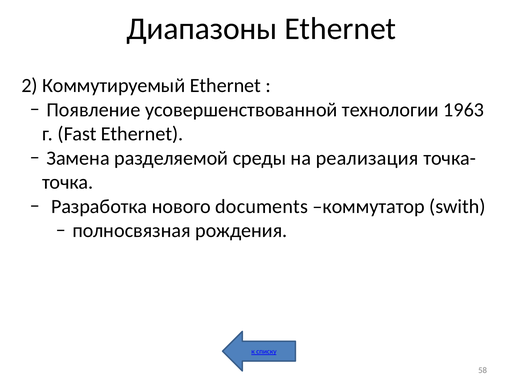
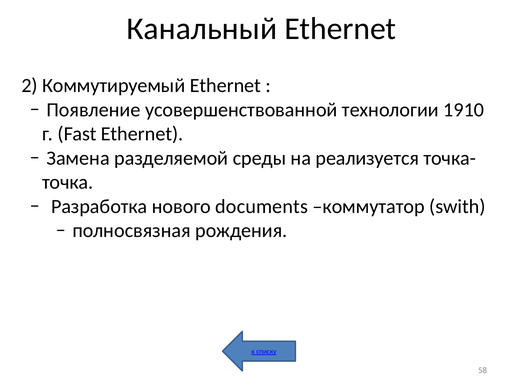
Диапазоны: Диапазоны -> Канальный
1963: 1963 -> 1910
реализация: реализация -> реализуется
